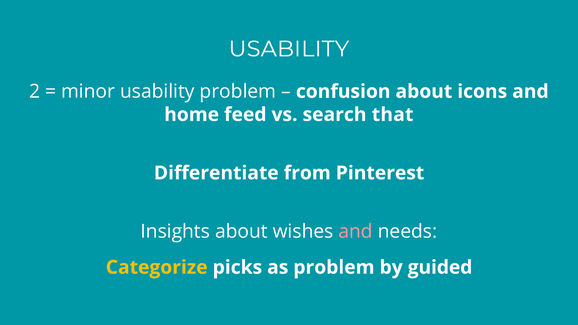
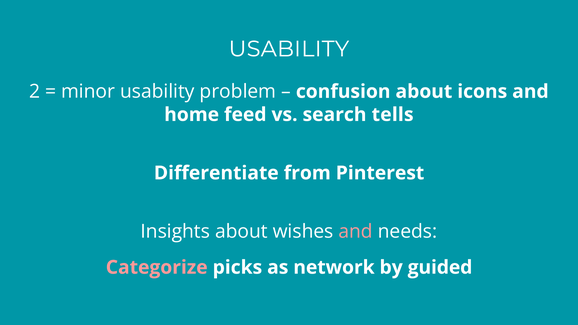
that: that -> tells
Categorize colour: yellow -> pink
as problem: problem -> network
